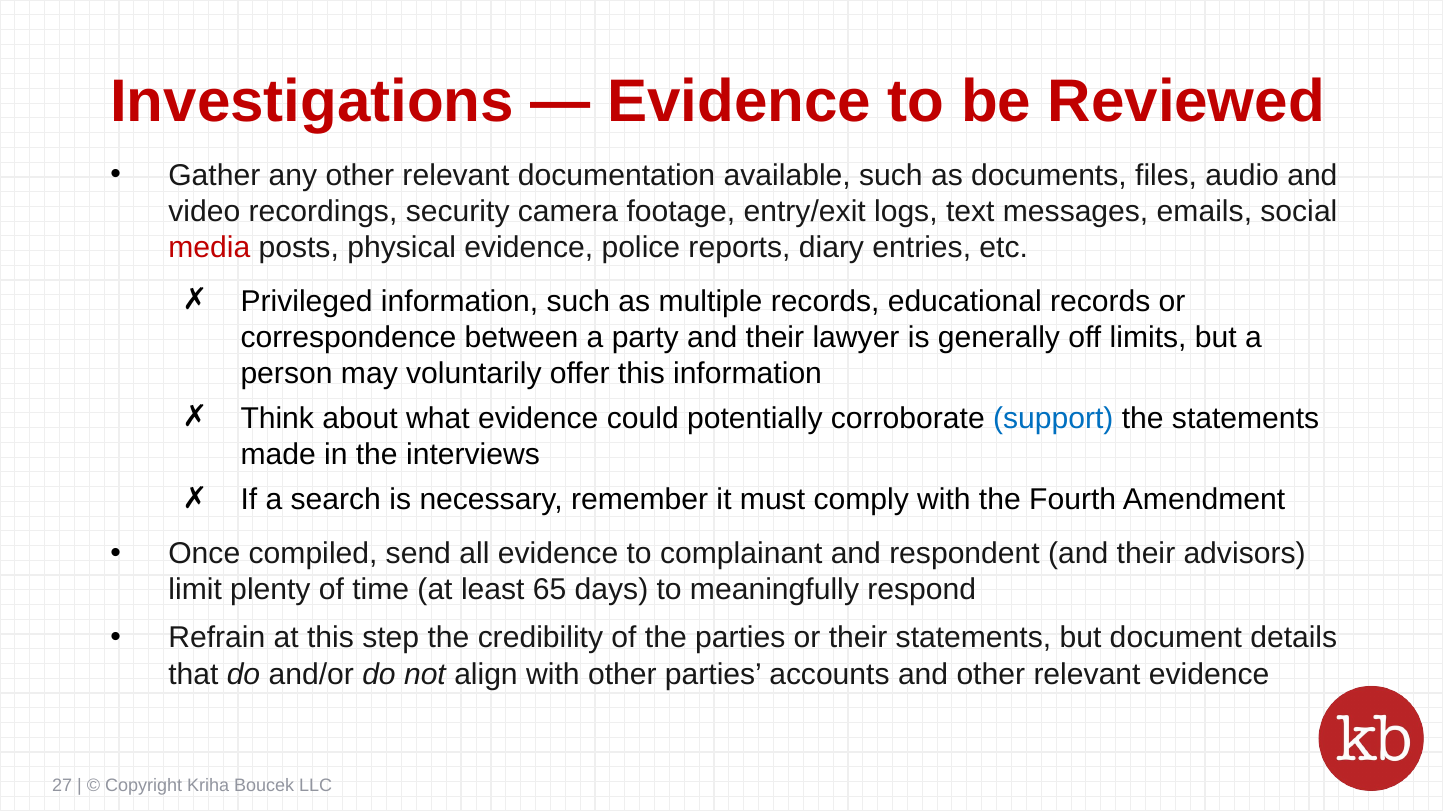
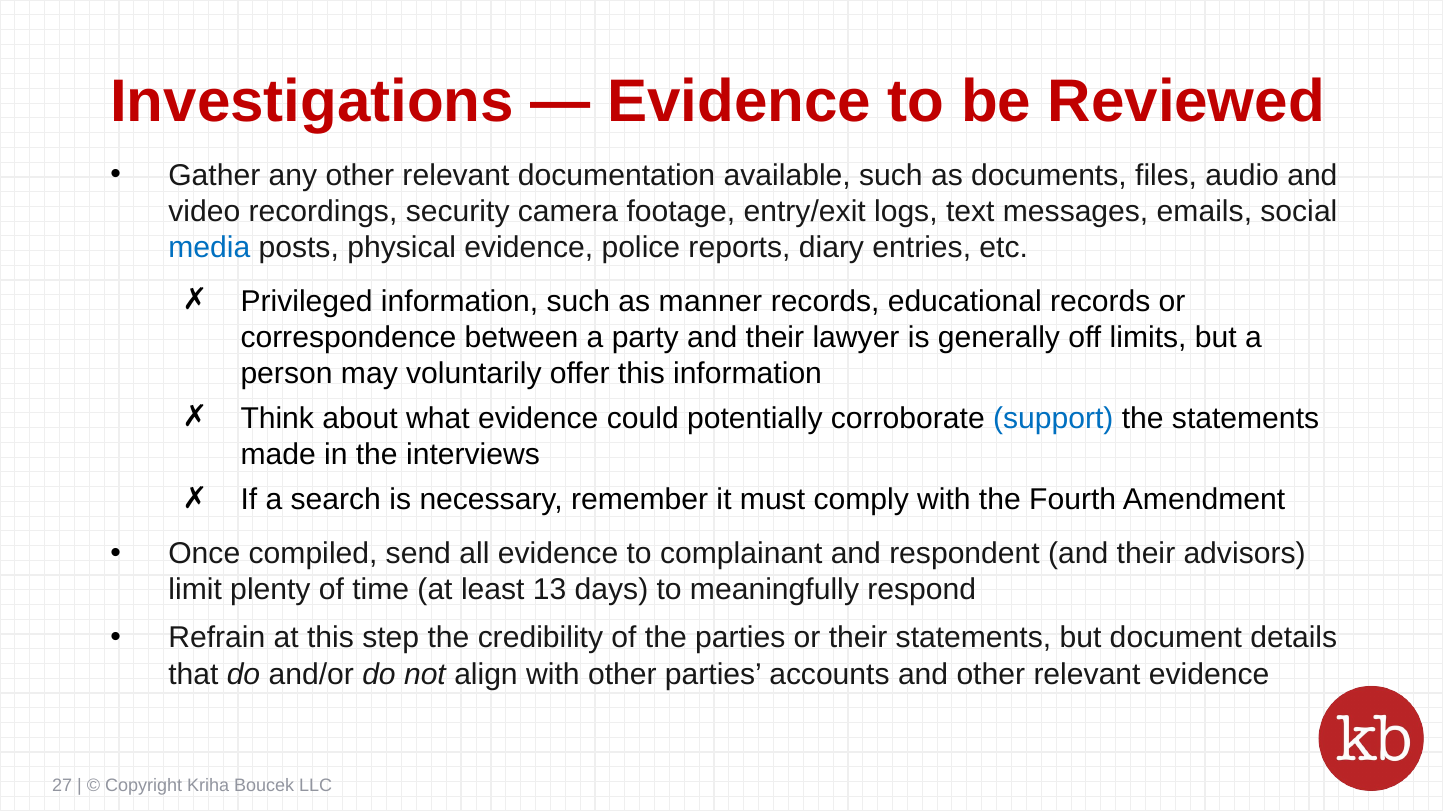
media colour: red -> blue
multiple: multiple -> manner
65: 65 -> 13
